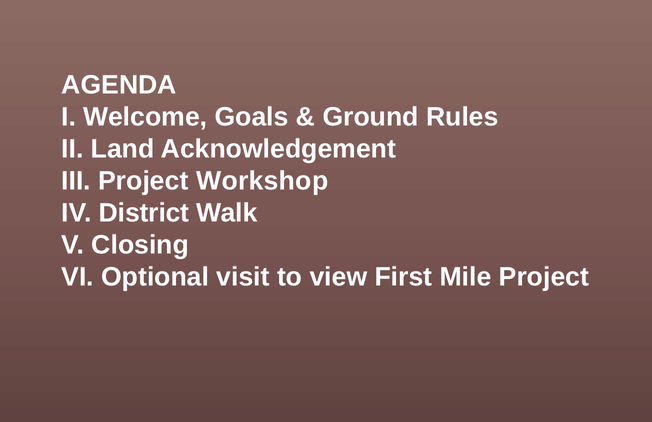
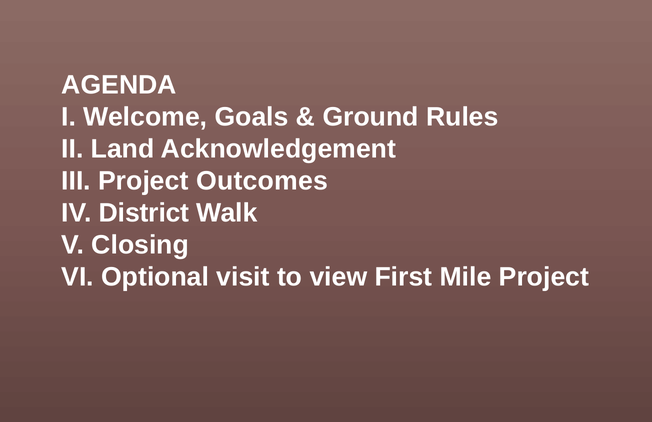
Workshop: Workshop -> Outcomes
